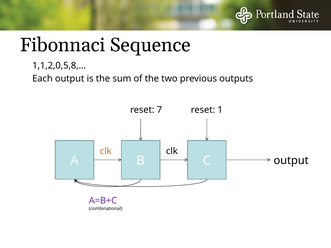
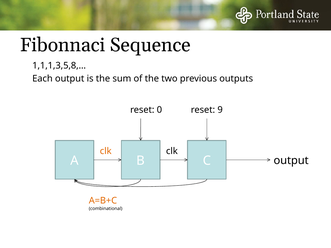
1,1,2,0,5,8,…: 1,1,2,0,5,8,… -> 1,1,1,3,5,8,…
7: 7 -> 0
1: 1 -> 9
A=B+C colour: purple -> orange
